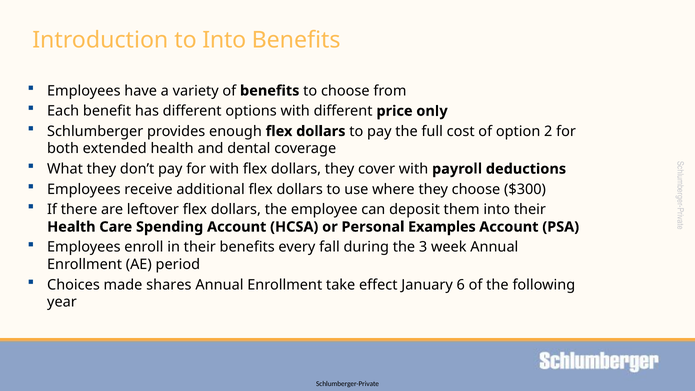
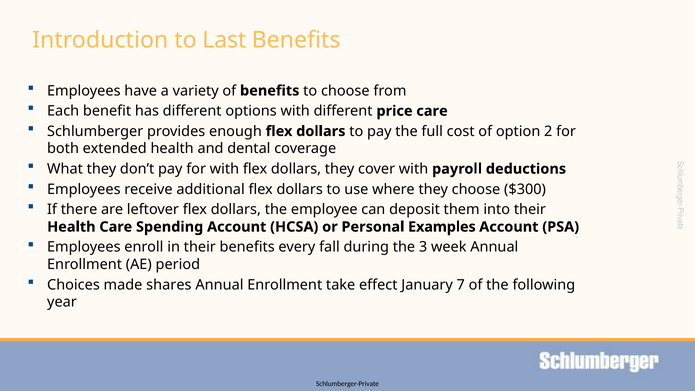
to Into: Into -> Last
price only: only -> care
6: 6 -> 7
